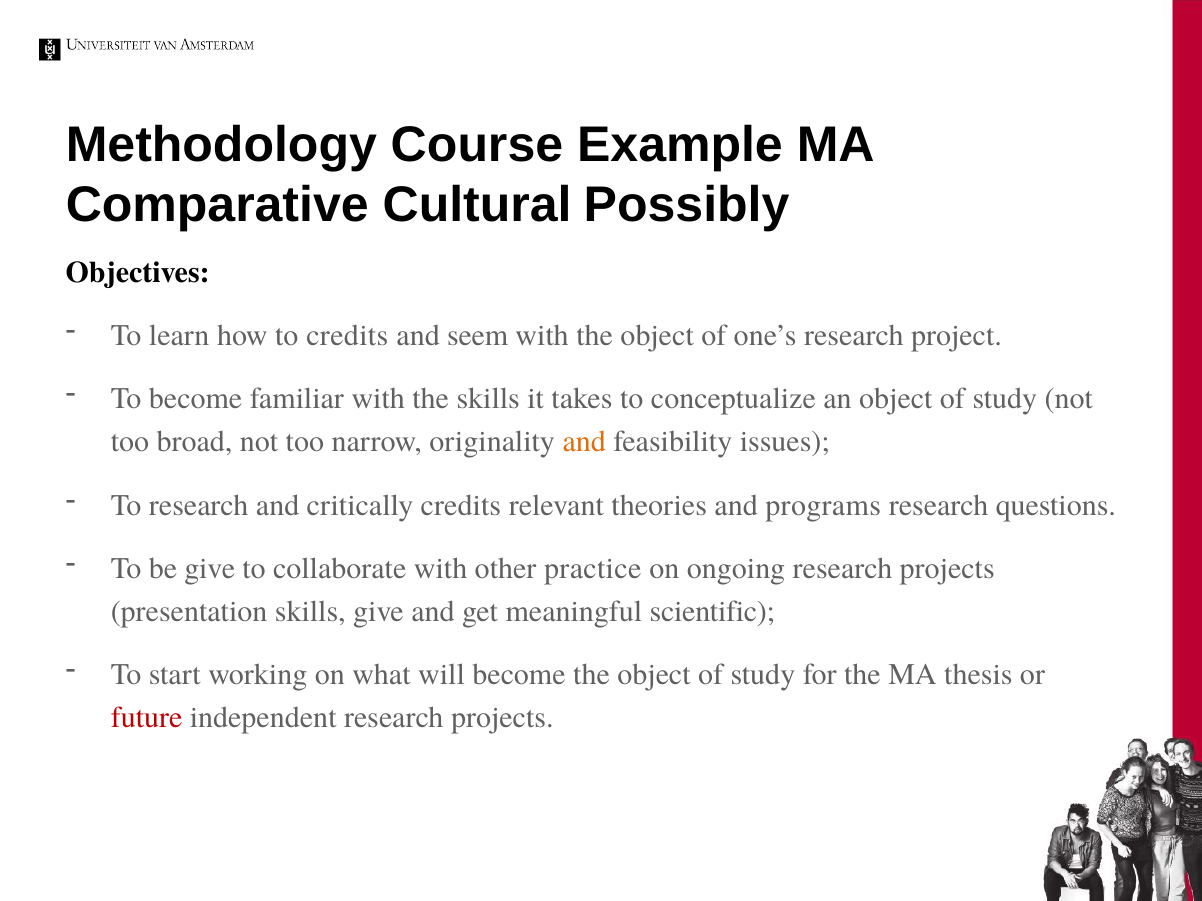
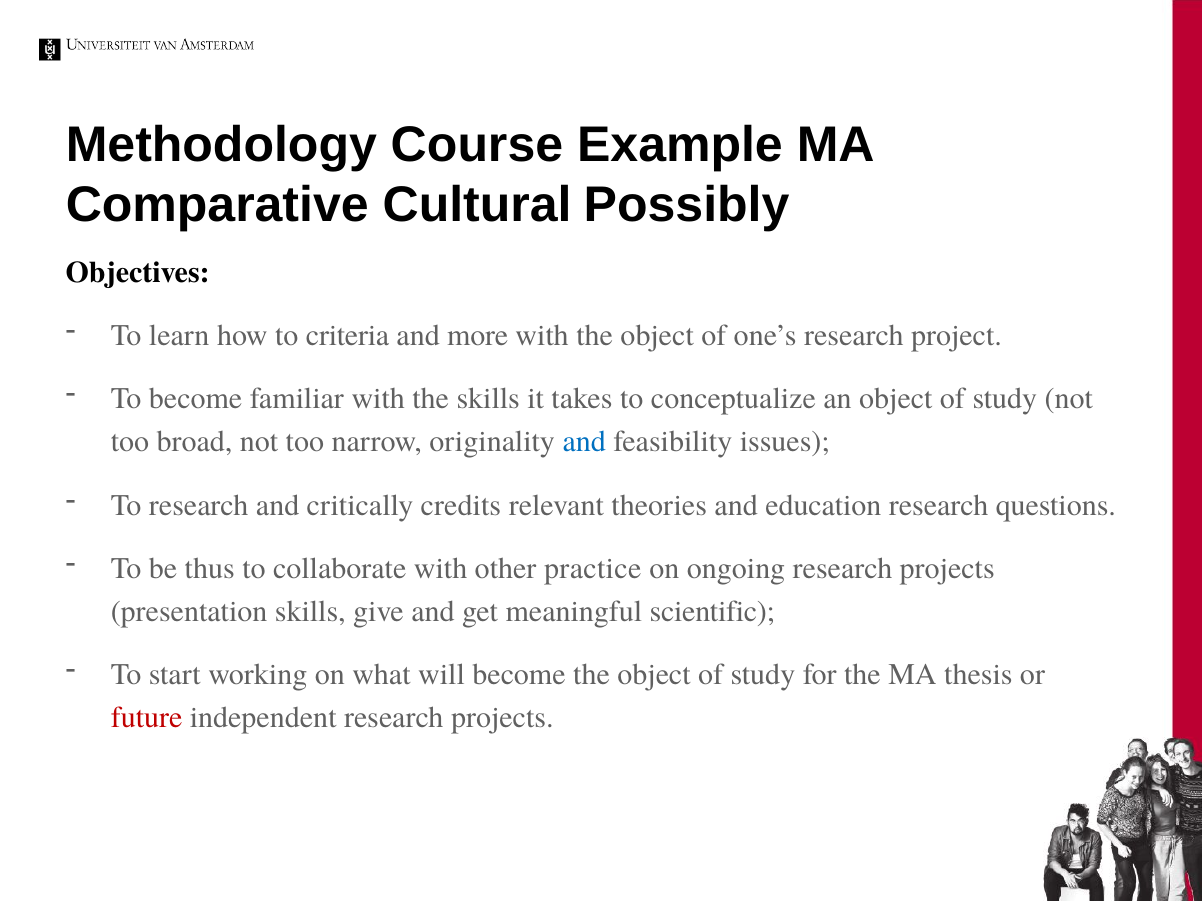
to credits: credits -> criteria
seem: seem -> more
and at (584, 442) colour: orange -> blue
programs: programs -> education
be give: give -> thus
